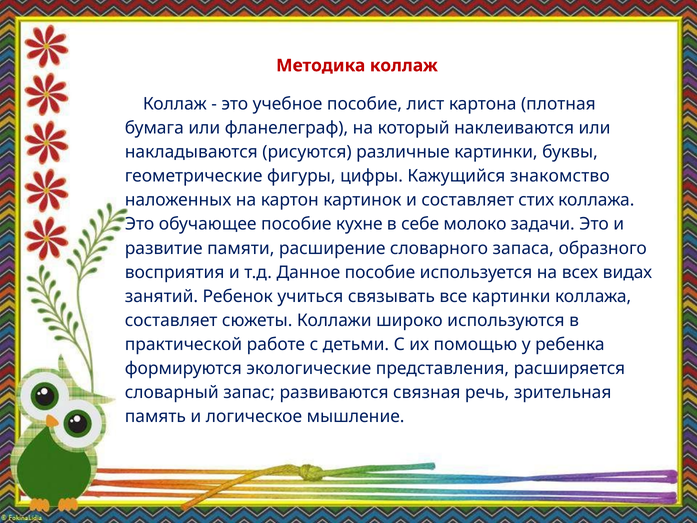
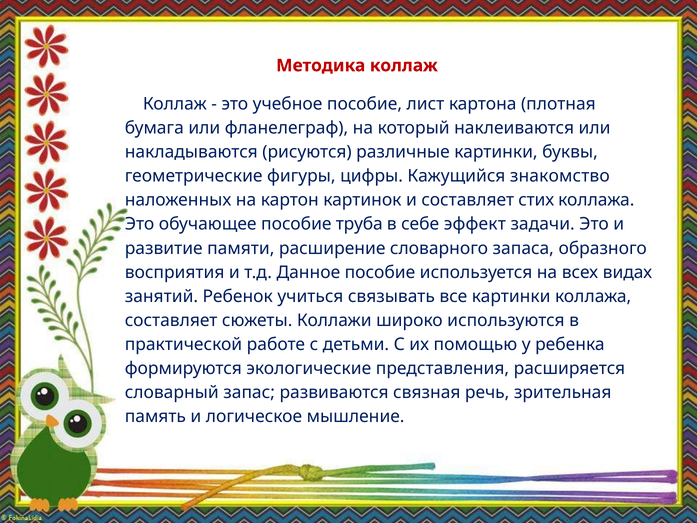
кухне: кухне -> труба
молоко: молоко -> эффект
